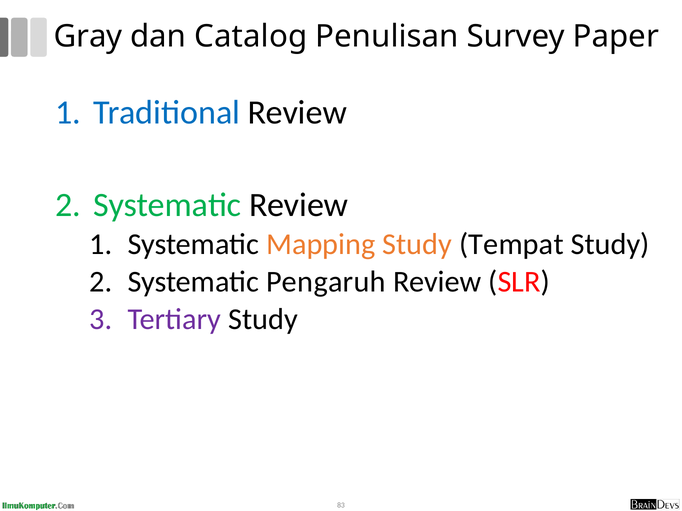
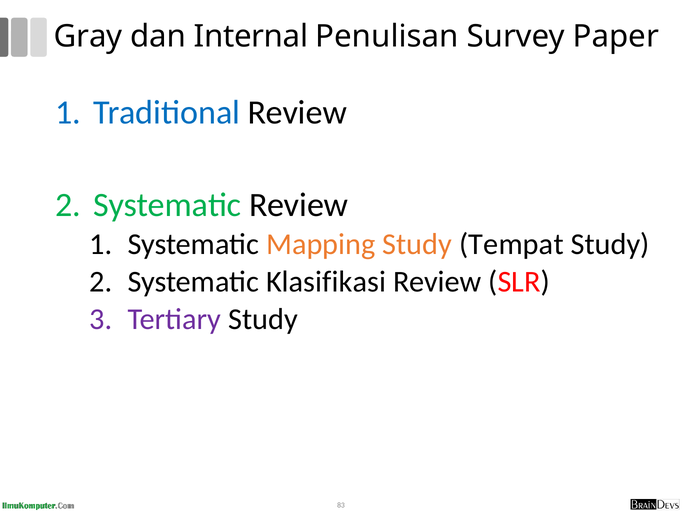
Catalog: Catalog -> Internal
Pengaruh: Pengaruh -> Klasifikasi
